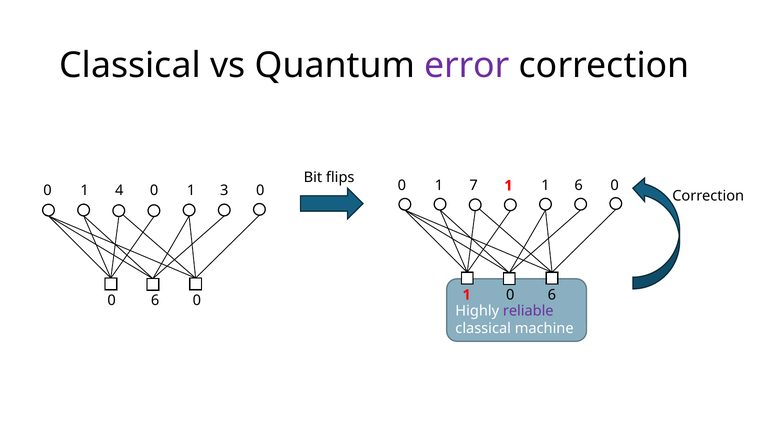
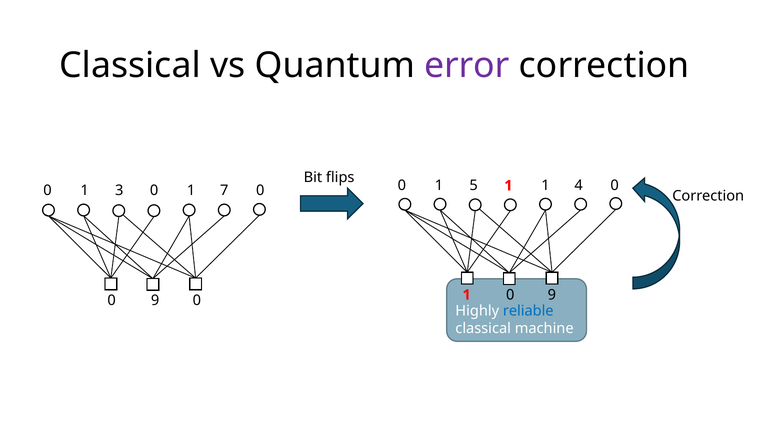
7: 7 -> 5
1 6: 6 -> 4
4: 4 -> 3
3: 3 -> 7
1 0 6: 6 -> 9
6 at (155, 301): 6 -> 9
reliable colour: purple -> blue
